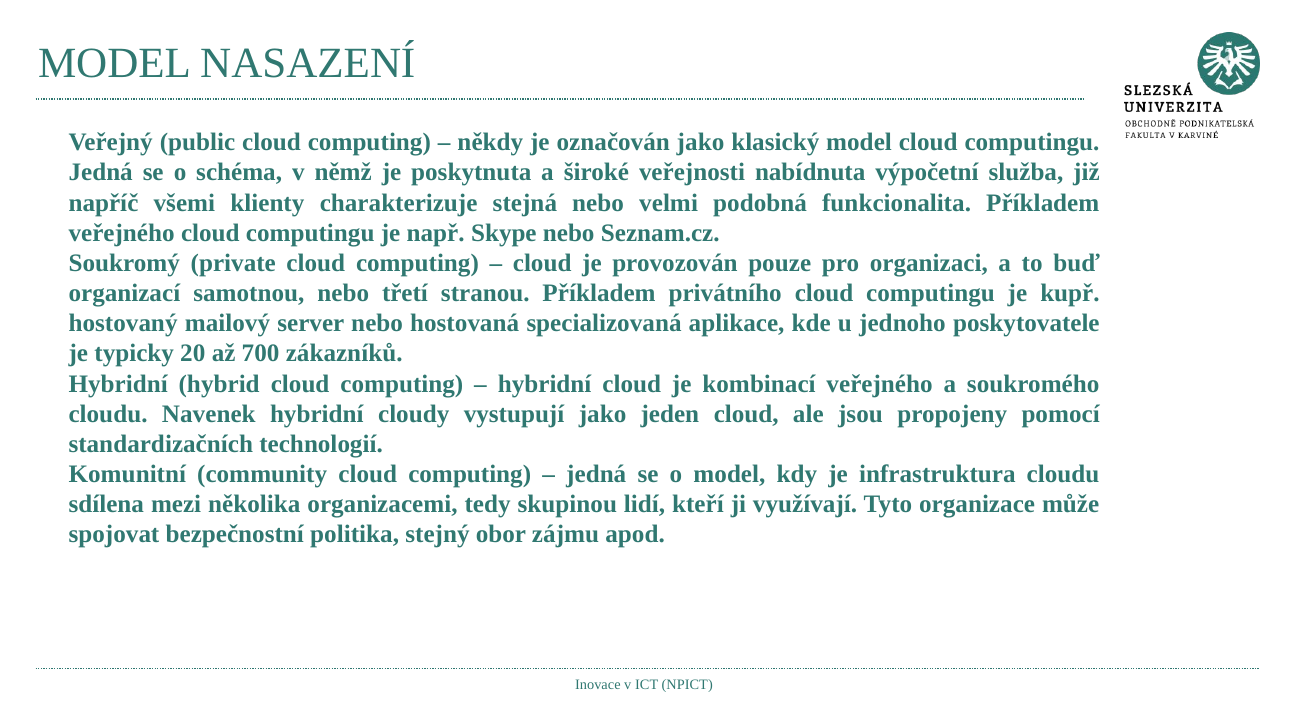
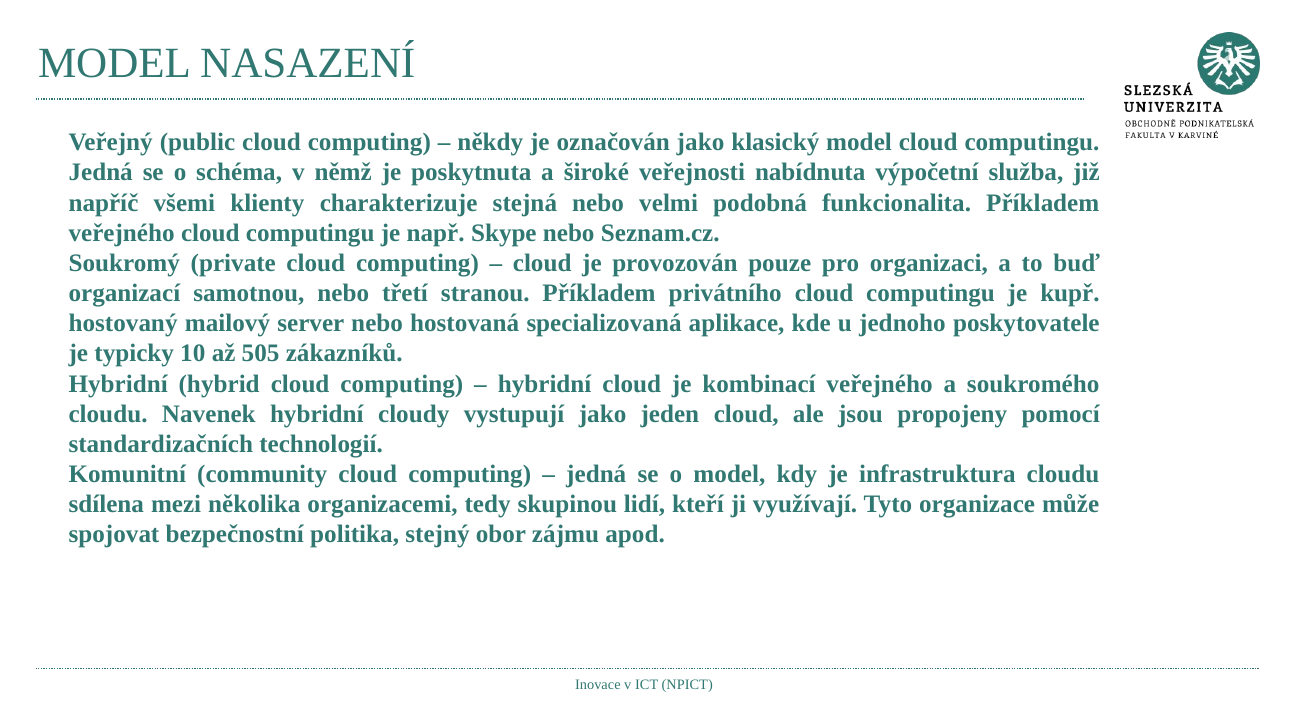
20: 20 -> 10
700: 700 -> 505
